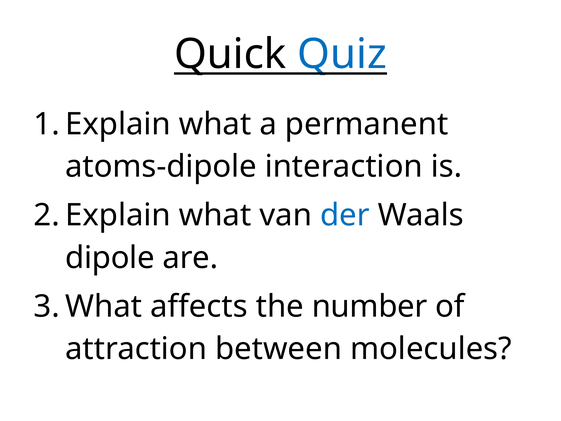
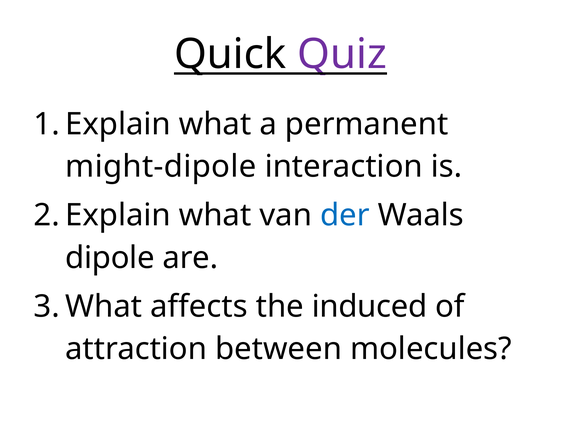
Quiz colour: blue -> purple
atoms-dipole: atoms-dipole -> might-dipole
number: number -> induced
